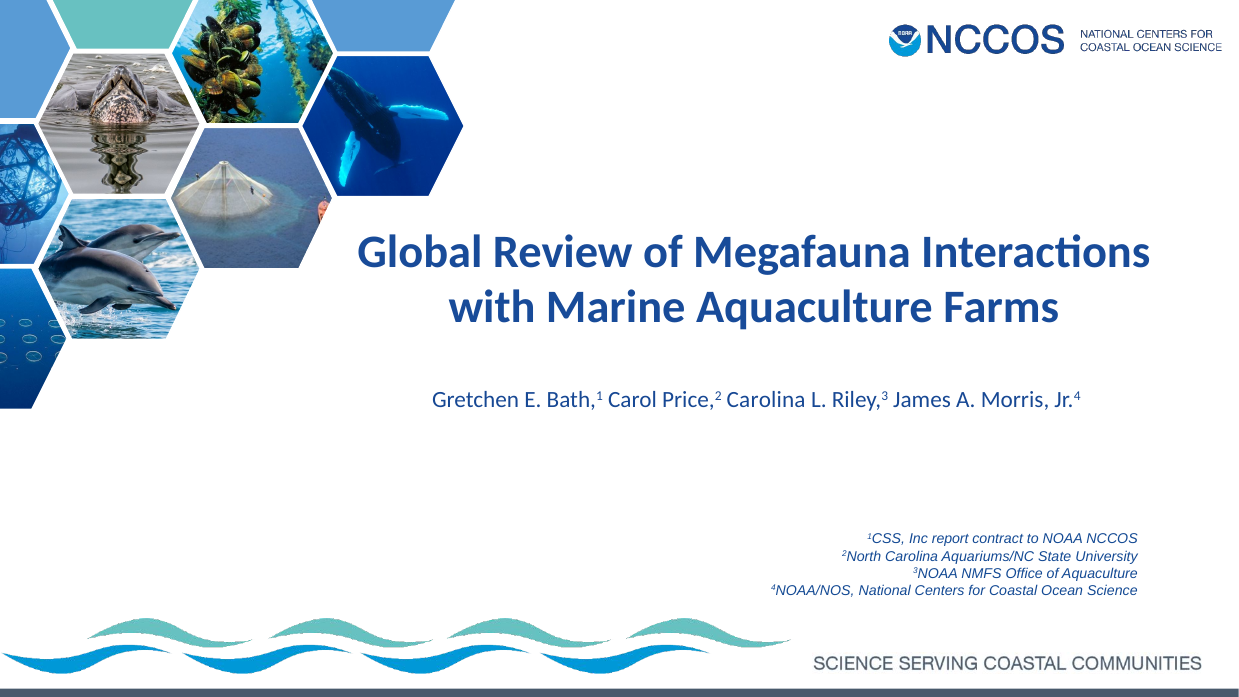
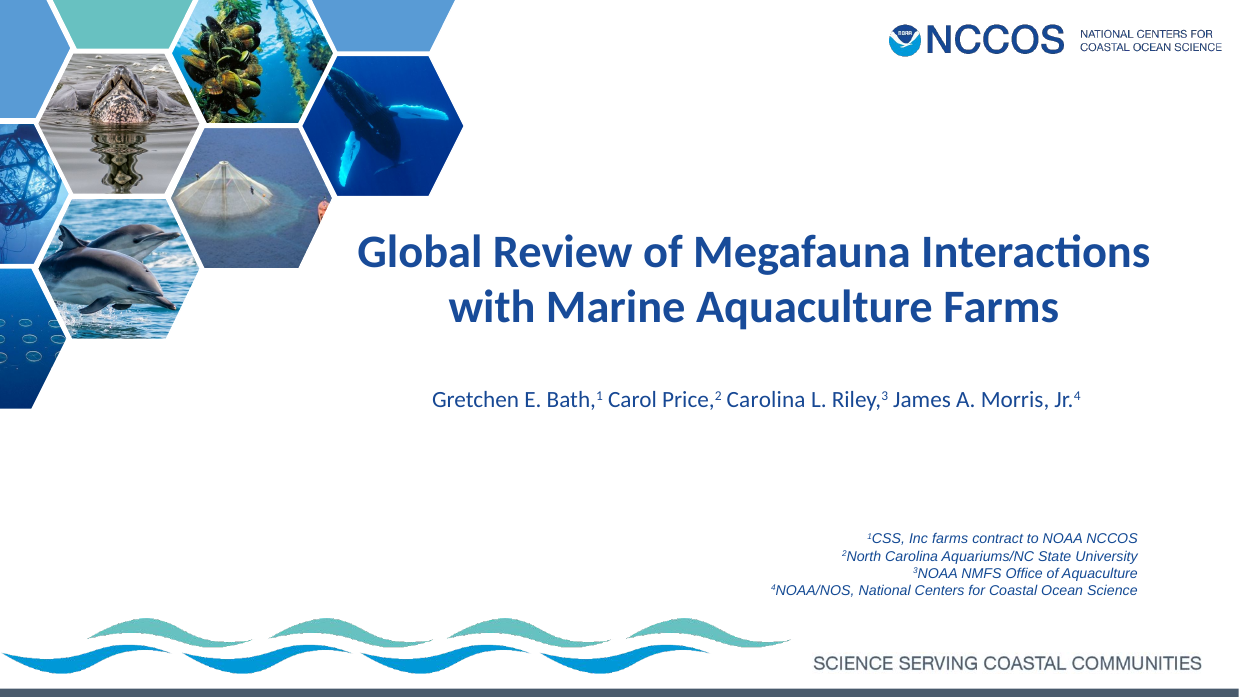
Inc report: report -> farms
